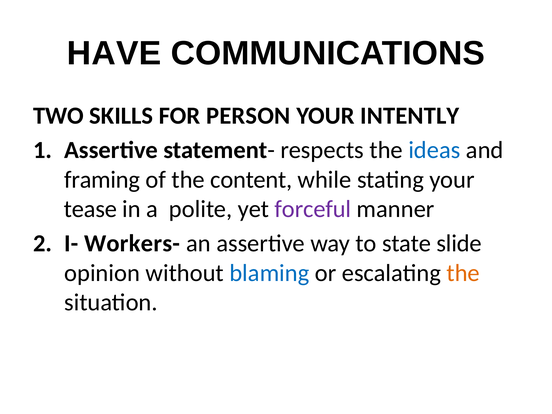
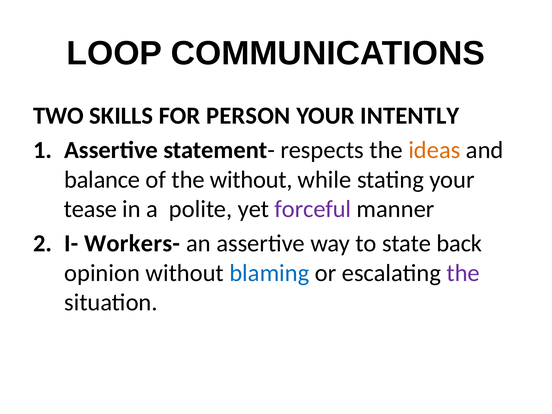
HAVE: HAVE -> LOOP
ideas colour: blue -> orange
framing: framing -> balance
the content: content -> without
slide: slide -> back
the at (463, 273) colour: orange -> purple
